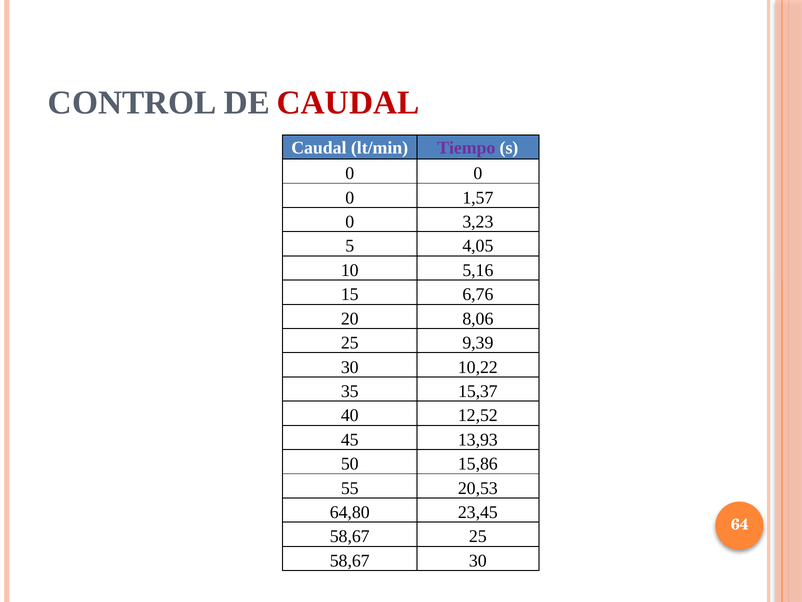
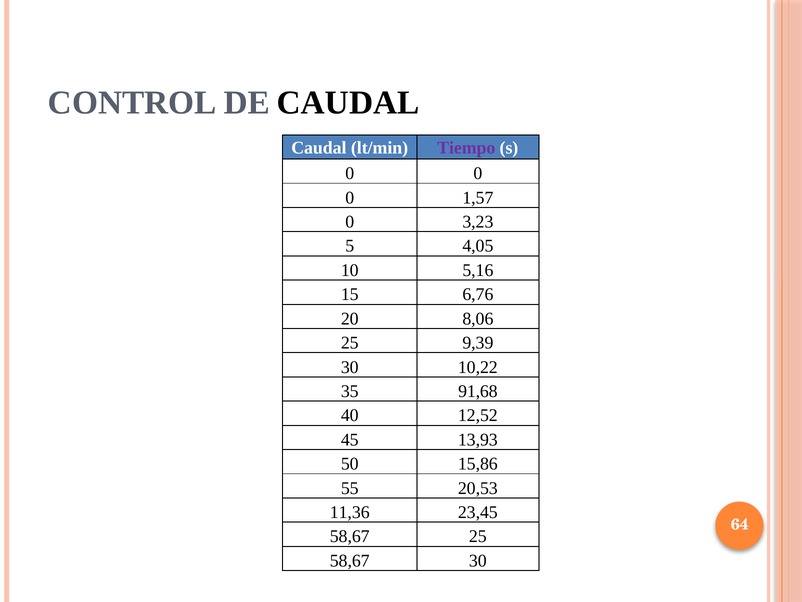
CAUDAL at (348, 103) colour: red -> black
15,37: 15,37 -> 91,68
64,80: 64,80 -> 11,36
